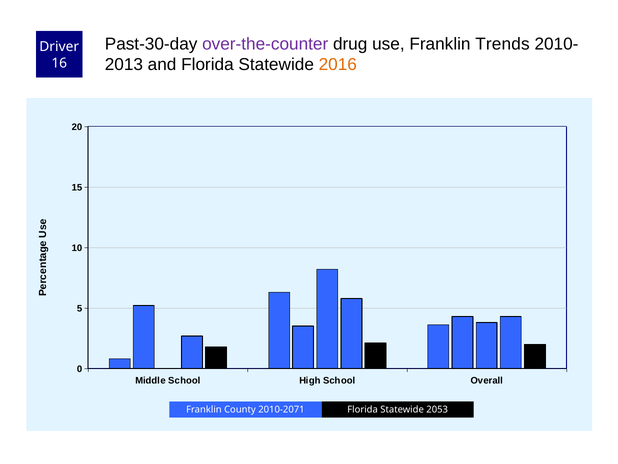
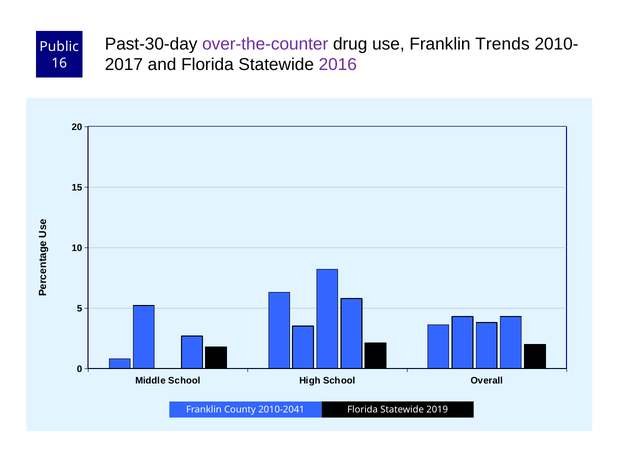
Driver: Driver -> Public
2013: 2013 -> 2017
2016 colour: orange -> purple
2010-2071: 2010-2071 -> 2010-2041
2053: 2053 -> 2019
